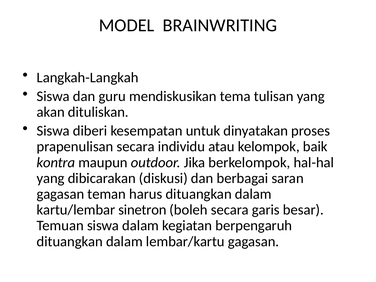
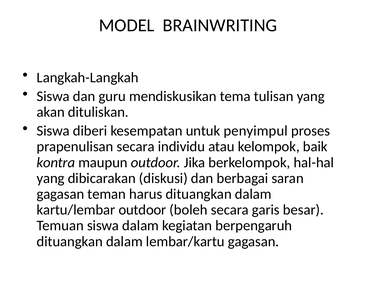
dinyatakan: dinyatakan -> penyimpul
kartu/lembar sinetron: sinetron -> outdoor
